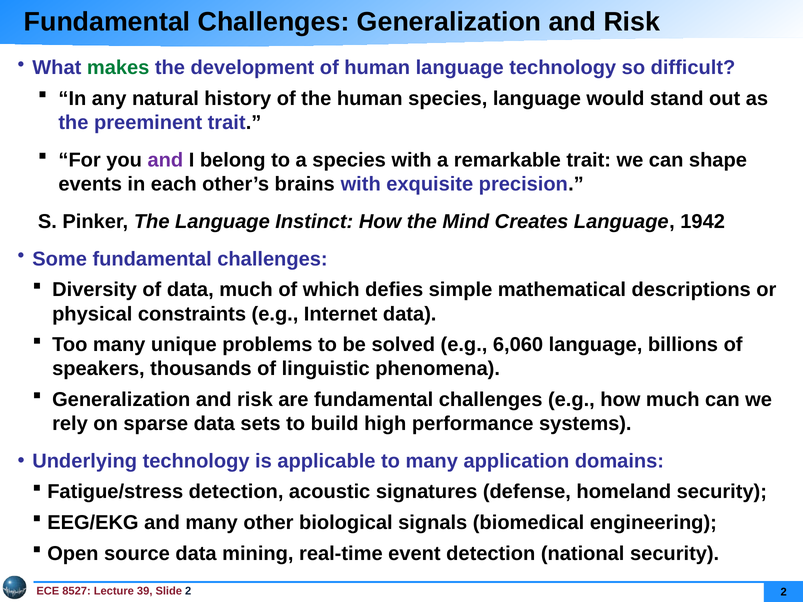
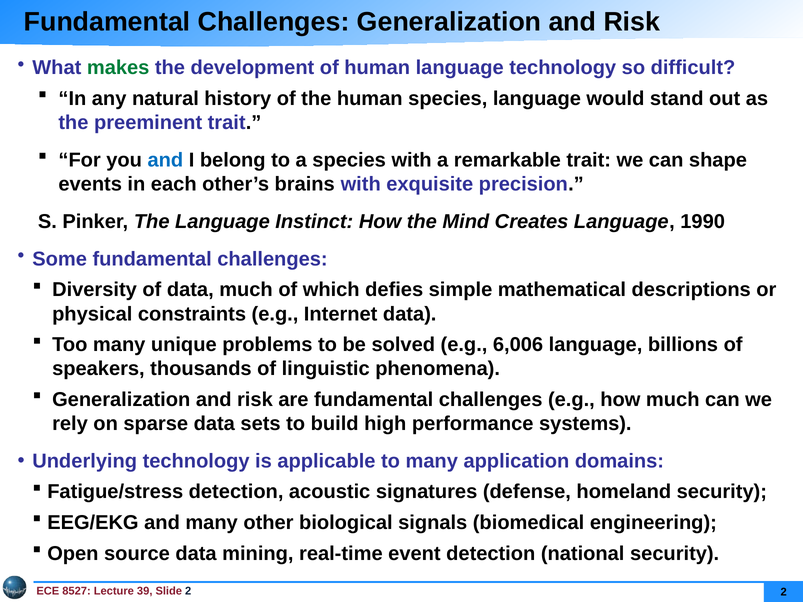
and at (165, 160) colour: purple -> blue
1942: 1942 -> 1990
6,060: 6,060 -> 6,006
